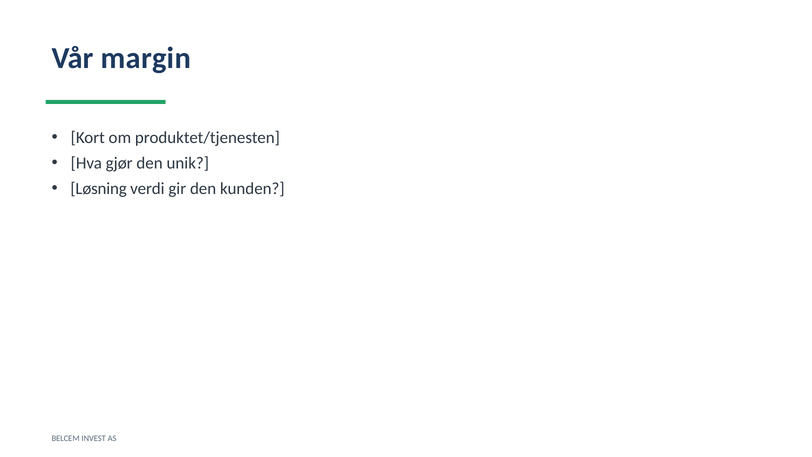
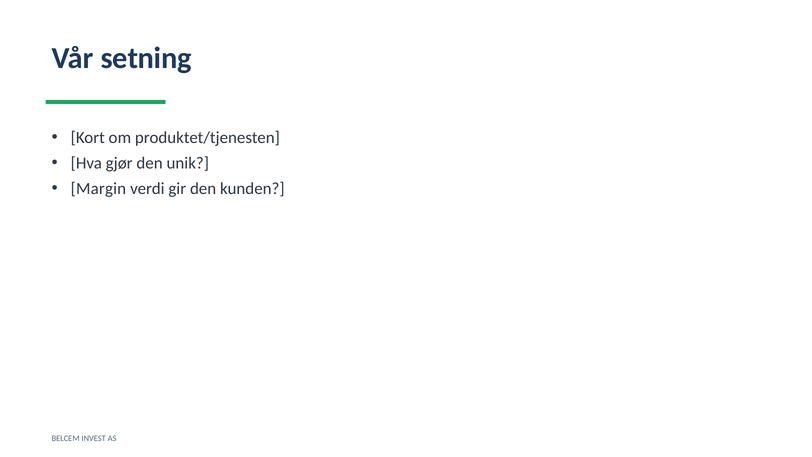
margin: margin -> setning
Løsning: Løsning -> Margin
